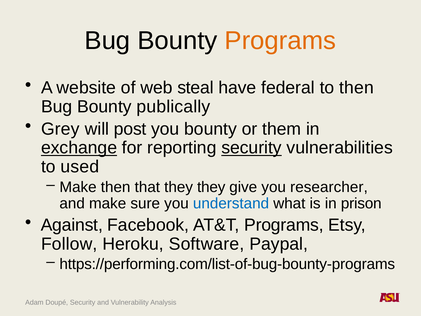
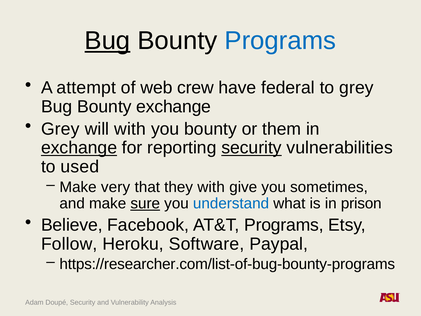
Bug at (107, 41) underline: none -> present
Programs at (280, 41) colour: orange -> blue
website: website -> attempt
steal: steal -> crew
to then: then -> grey
Bounty publically: publically -> exchange
will post: post -> with
Make then: then -> very
they they: they -> with
researcher: researcher -> sometimes
sure underline: none -> present
Against: Against -> Believe
https://performing.com/list-of-bug-bounty-programs: https://performing.com/list-of-bug-bounty-programs -> https://researcher.com/list-of-bug-bounty-programs
